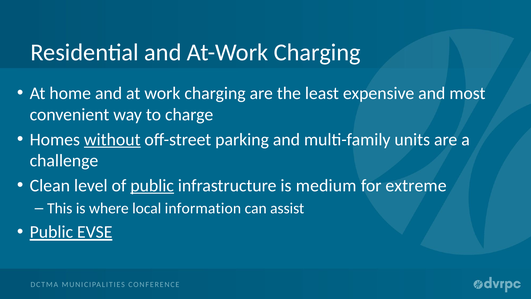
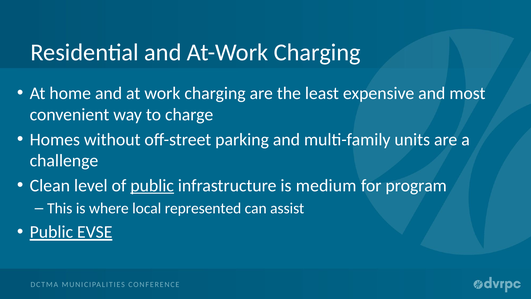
without underline: present -> none
extreme: extreme -> program
information: information -> represented
